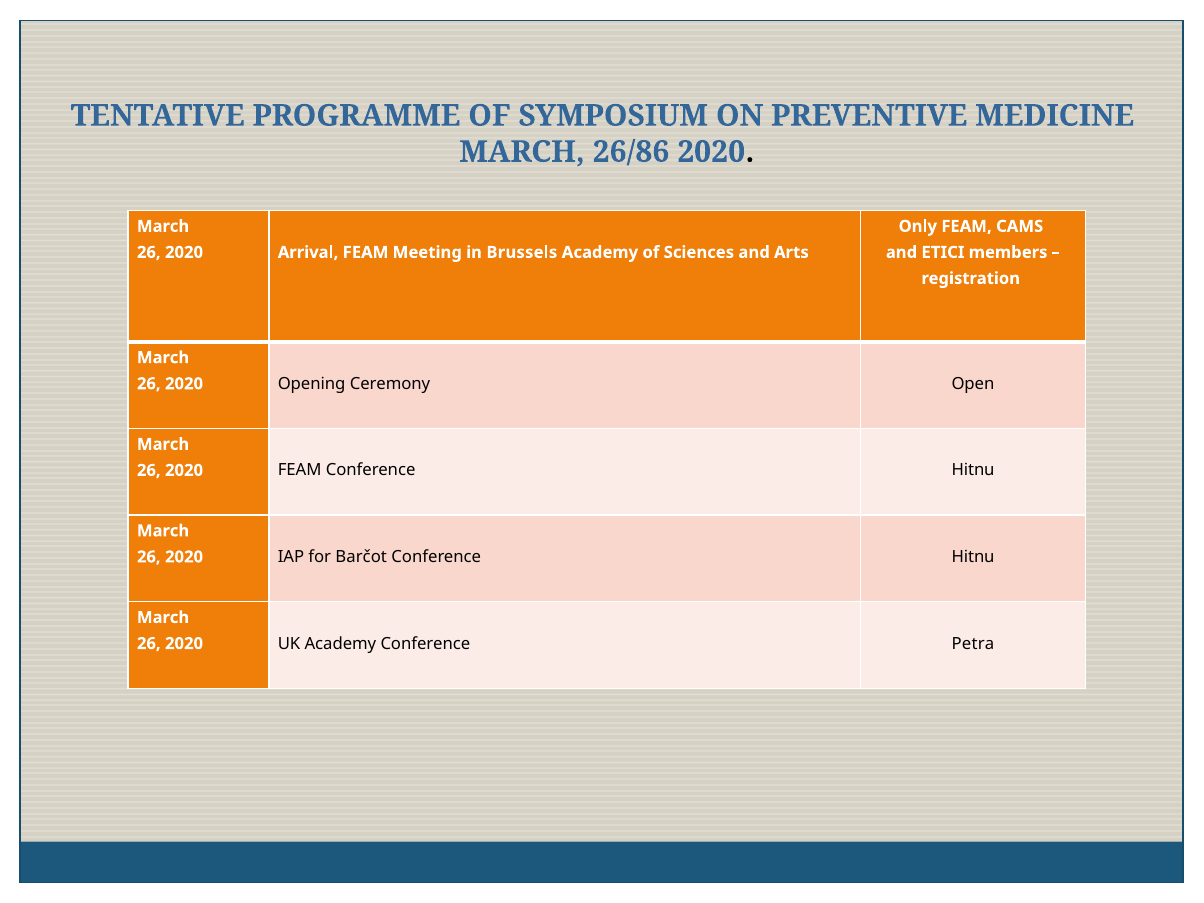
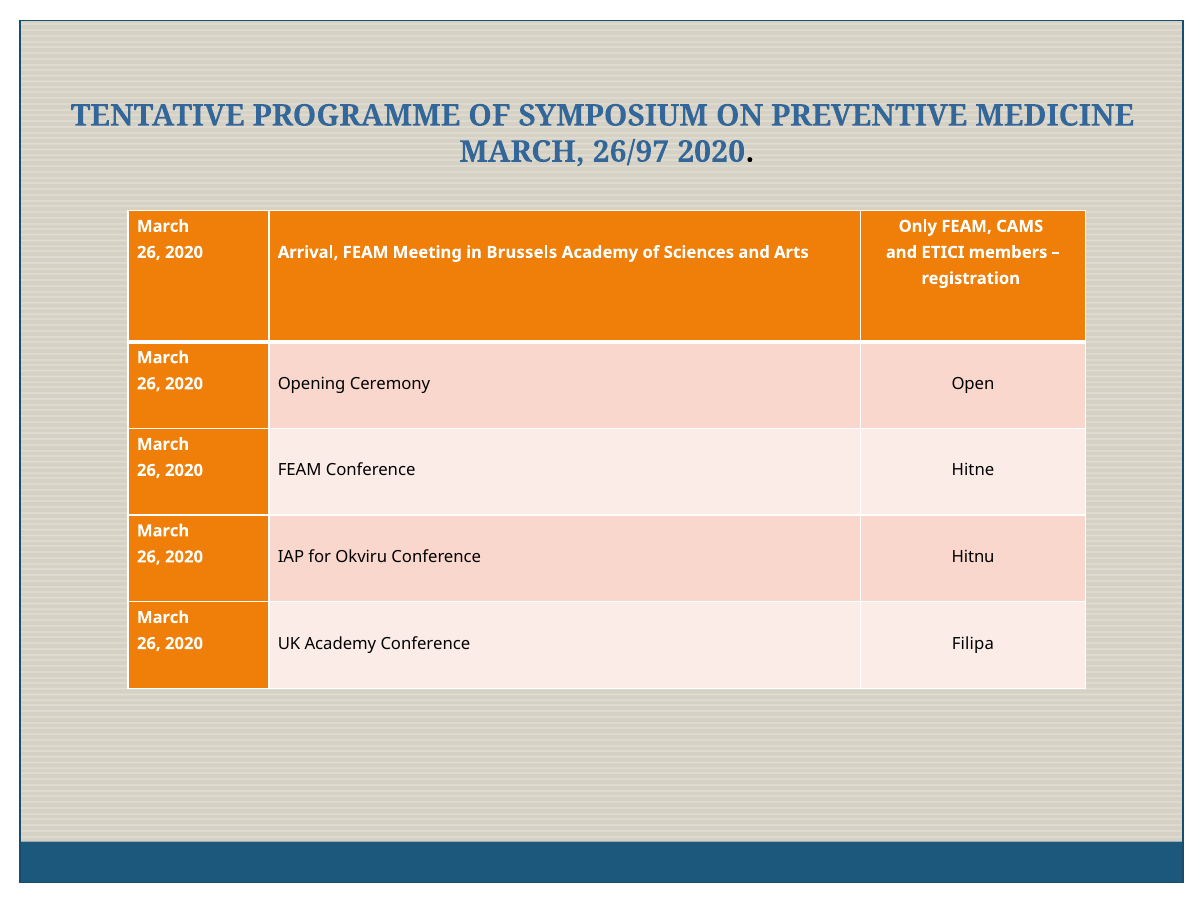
26/86: 26/86 -> 26/97
FEAM Conference Hitnu: Hitnu -> Hitne
Barčot: Barčot -> Okviru
Petra: Petra -> Filipa
